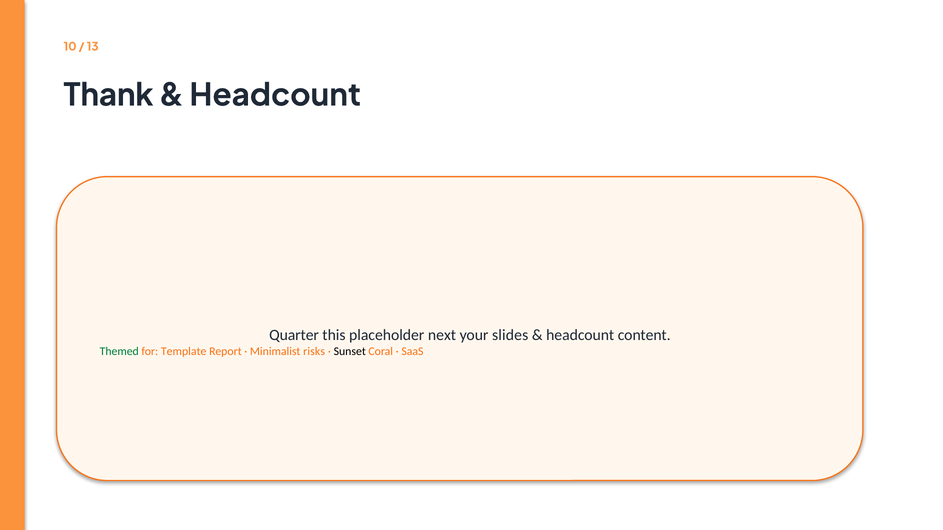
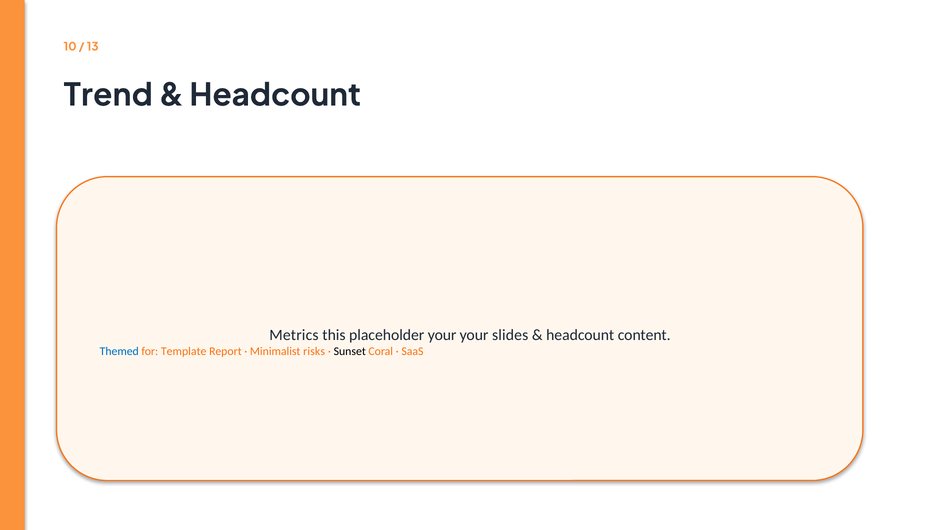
Thank: Thank -> Trend
Quarter: Quarter -> Metrics
placeholder next: next -> your
Themed colour: green -> blue
